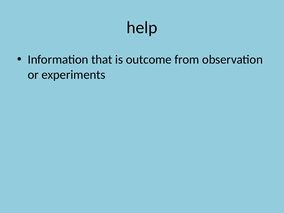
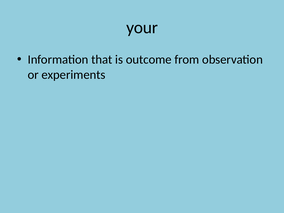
help: help -> your
